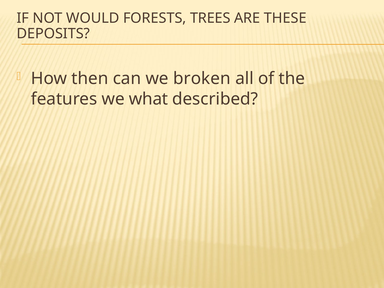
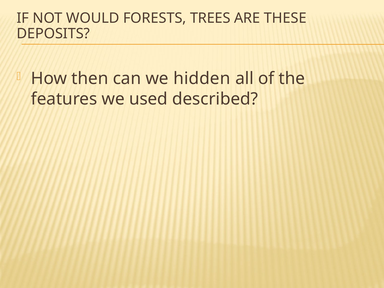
broken: broken -> hidden
what: what -> used
